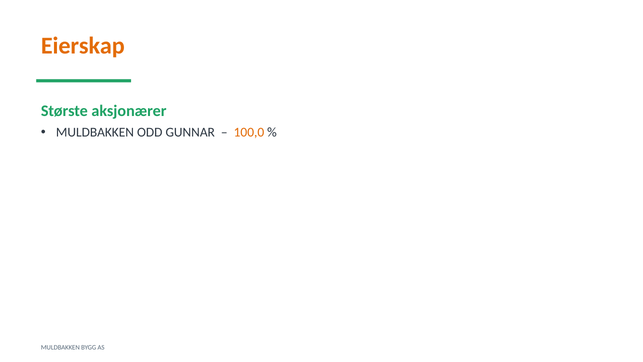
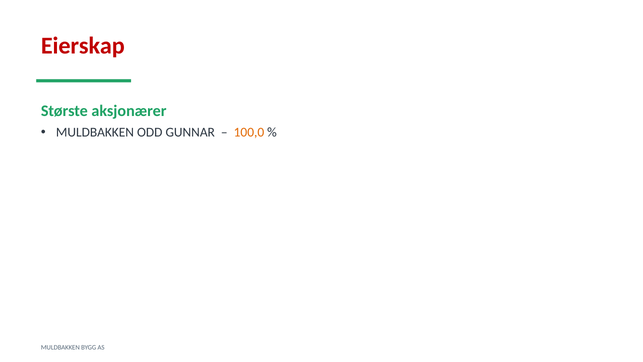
Eierskap colour: orange -> red
